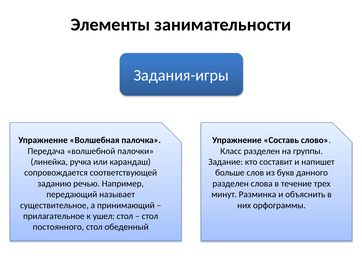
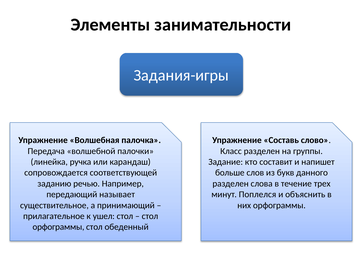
Разминка: Разминка -> Поплелся
постоянного at (58, 227): постоянного -> орфограммы
